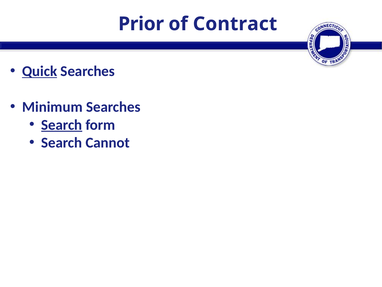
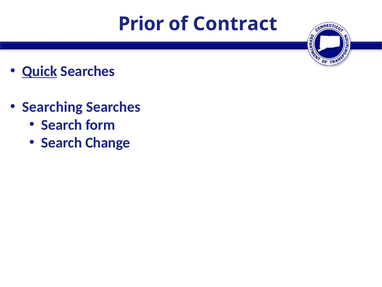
Minimum: Minimum -> Searching
Search at (62, 125) underline: present -> none
Cannot: Cannot -> Change
